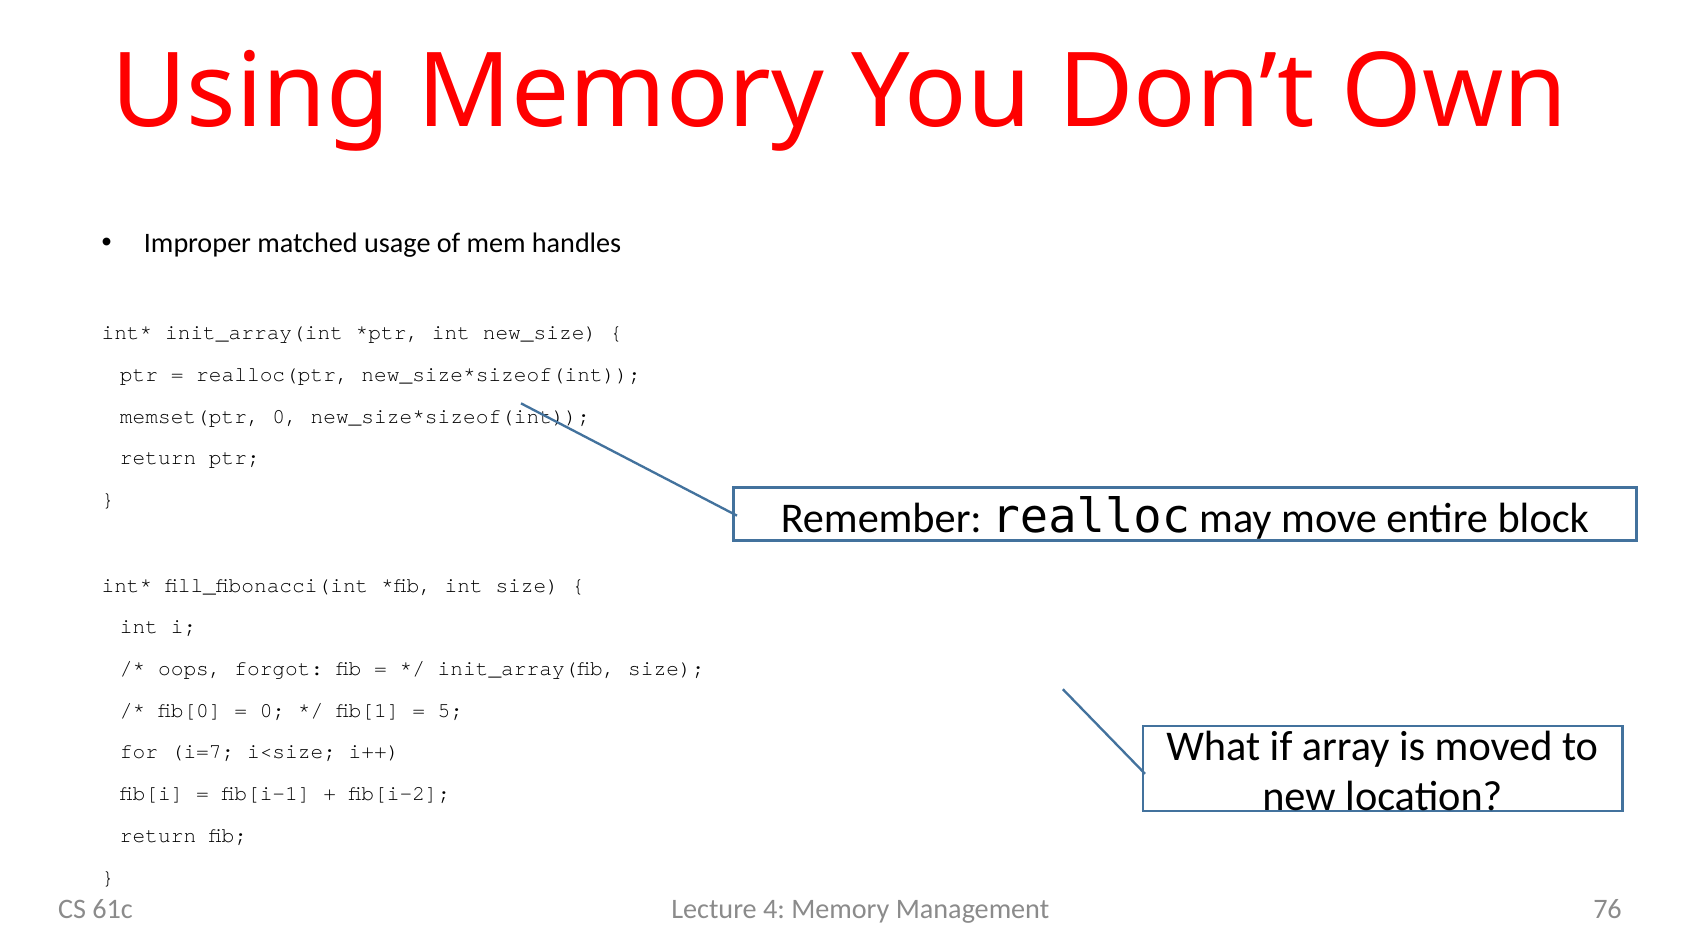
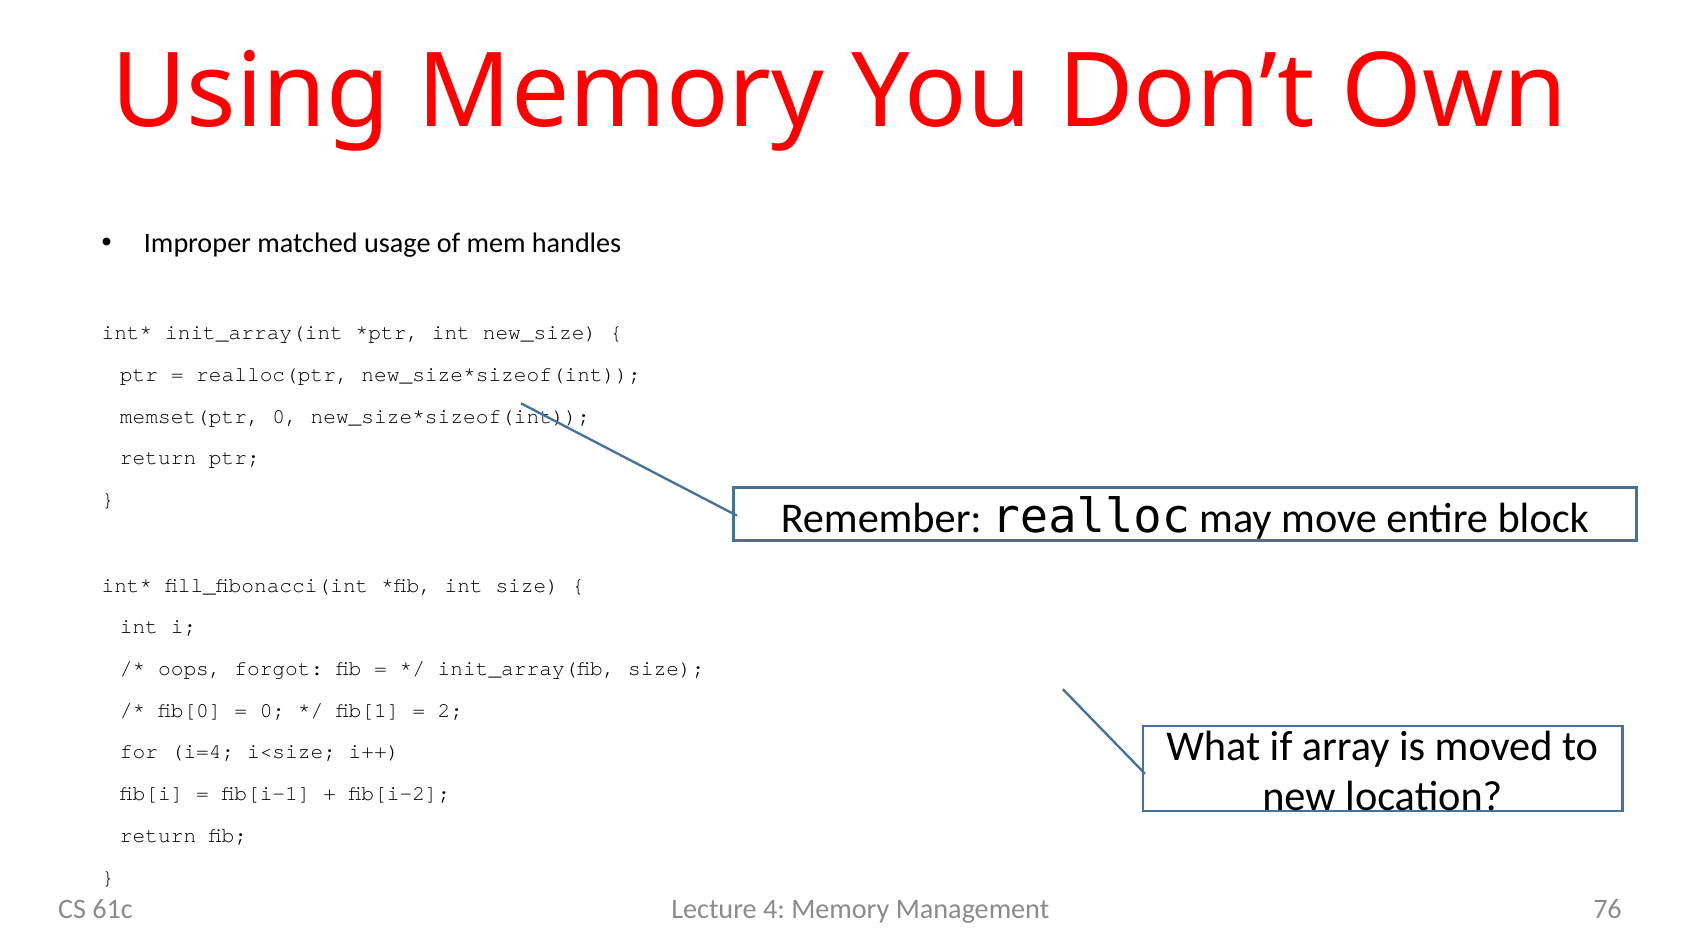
5: 5 -> 2
i=7: i=7 -> i=4
